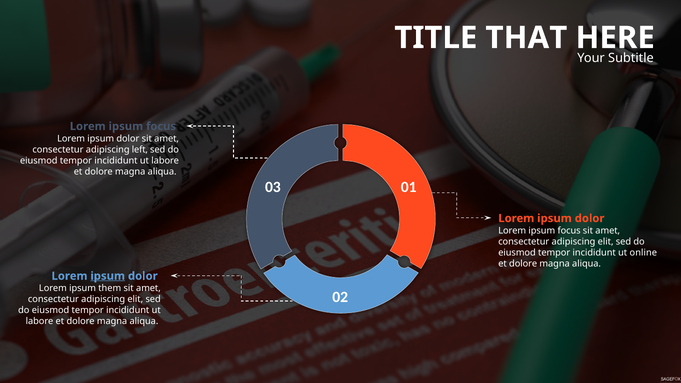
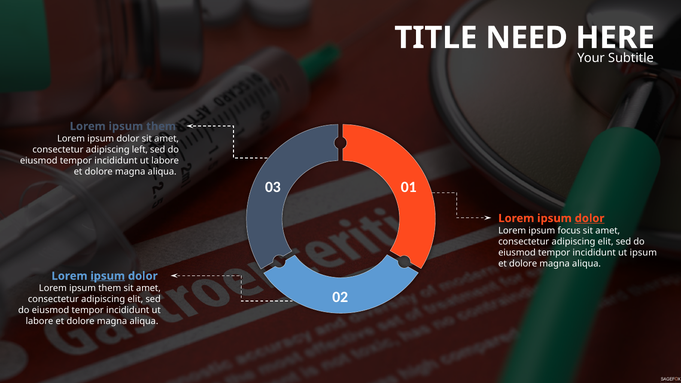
THAT: THAT -> NEED
focus at (161, 126): focus -> them
dolor at (590, 218) underline: none -> present
ut online: online -> ipsum
